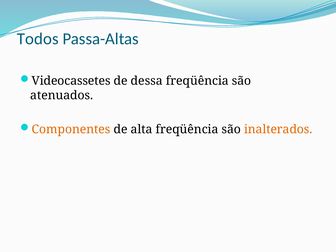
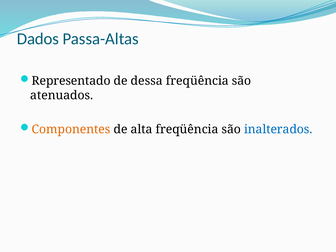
Todos: Todos -> Dados
Videocassetes: Videocassetes -> Representado
inalterados colour: orange -> blue
